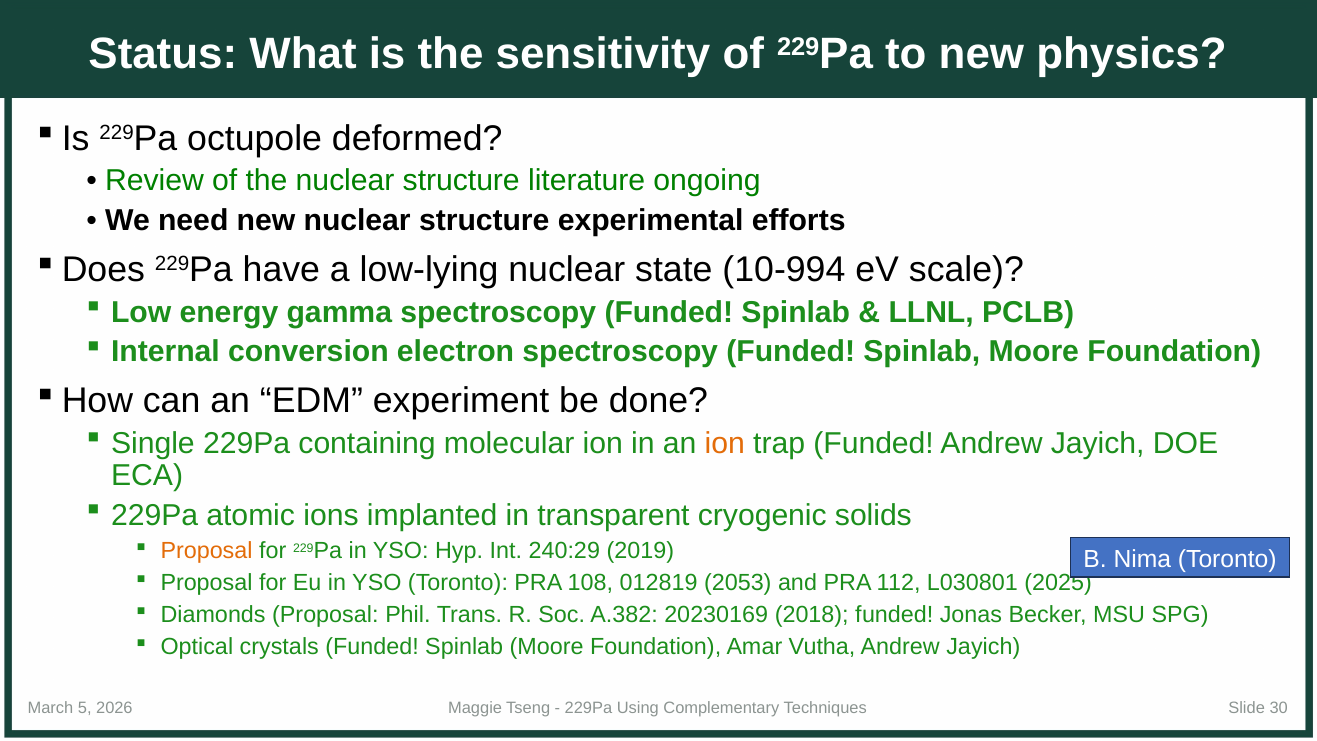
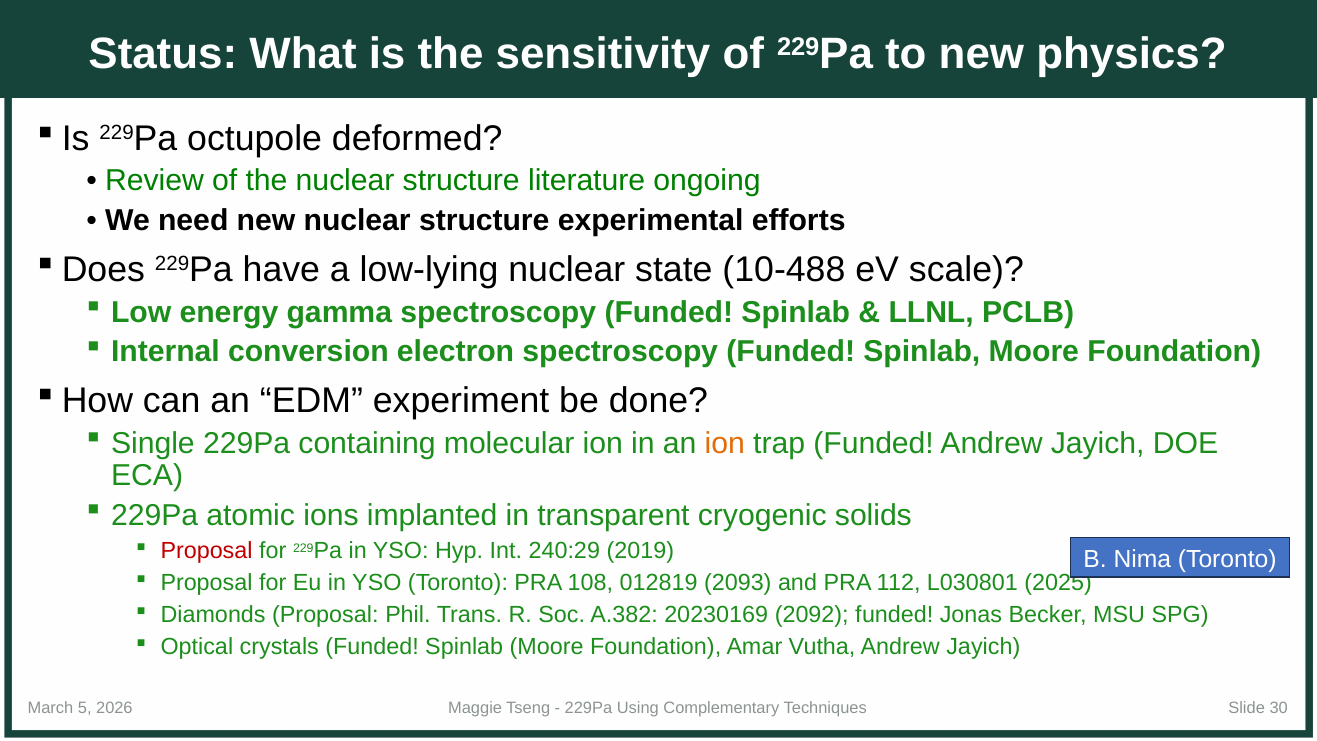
10-994: 10-994 -> 10-488
Proposal at (207, 551) colour: orange -> red
2053: 2053 -> 2093
2018: 2018 -> 2092
